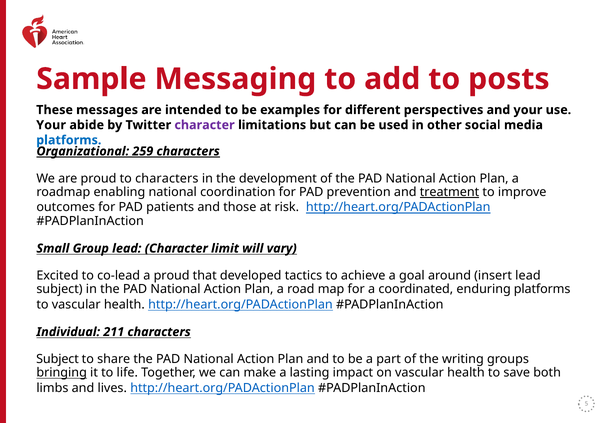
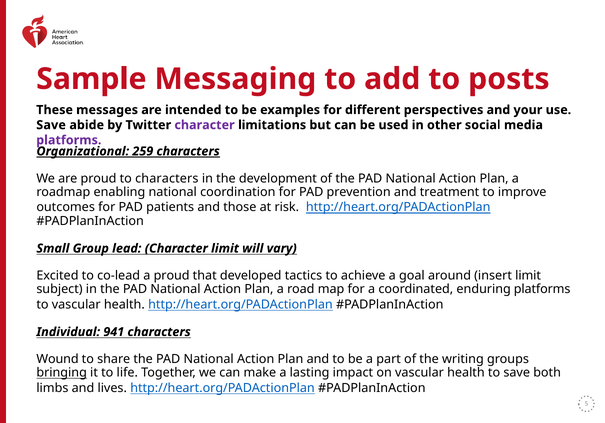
Your at (51, 125): Your -> Save
platforms at (69, 140) colour: blue -> purple
treatment underline: present -> none
insert lead: lead -> limit
211: 211 -> 941
Subject at (58, 360): Subject -> Wound
